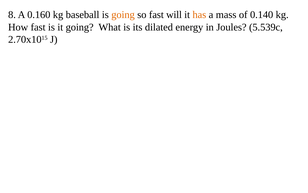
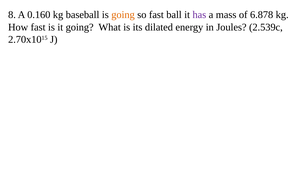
will: will -> ball
has colour: orange -> purple
0.140: 0.140 -> 6.878
5.539c: 5.539c -> 2.539c
